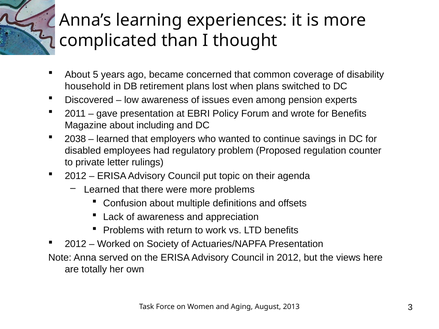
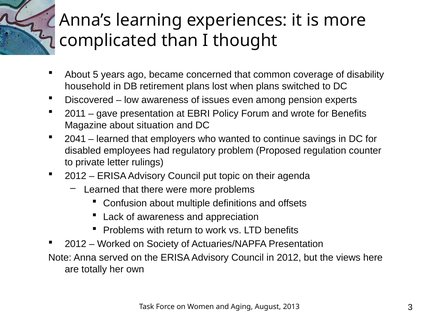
including: including -> situation
2038: 2038 -> 2041
